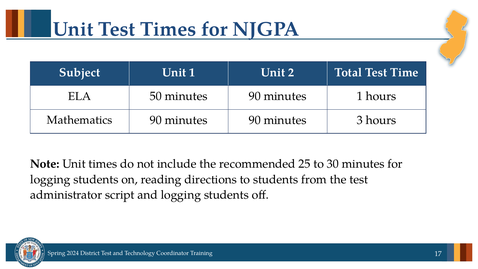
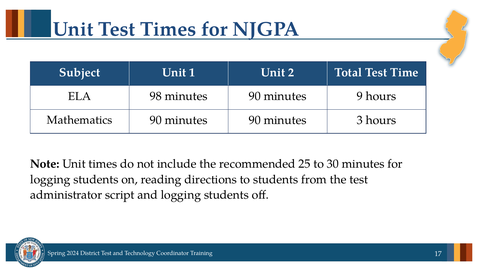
50: 50 -> 98
minutes 1: 1 -> 9
